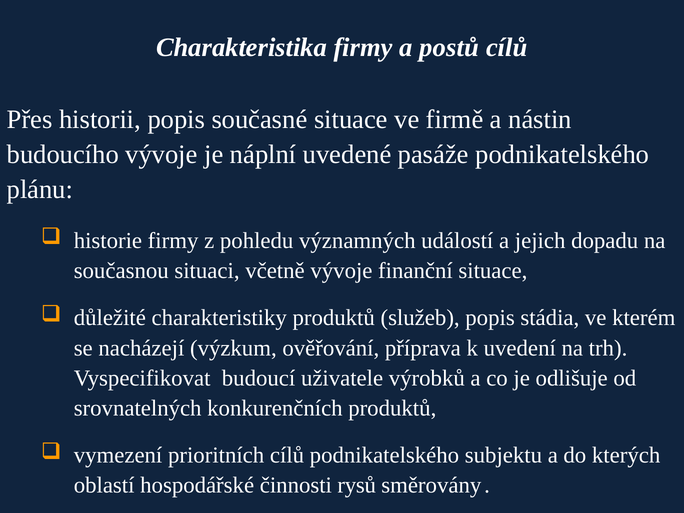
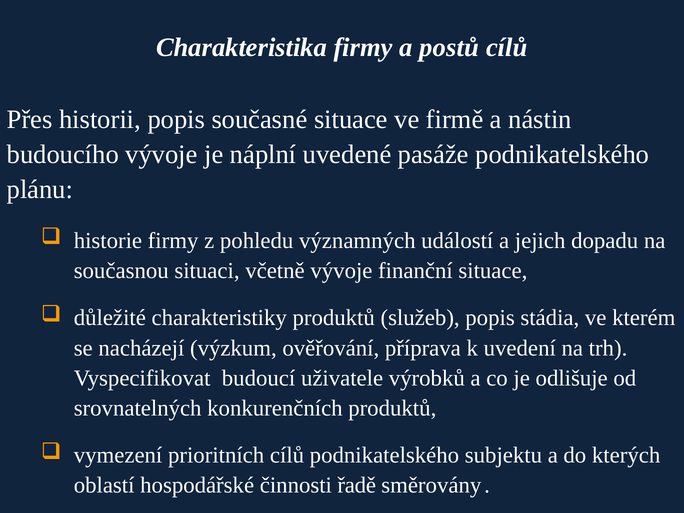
rysů: rysů -> řadě
